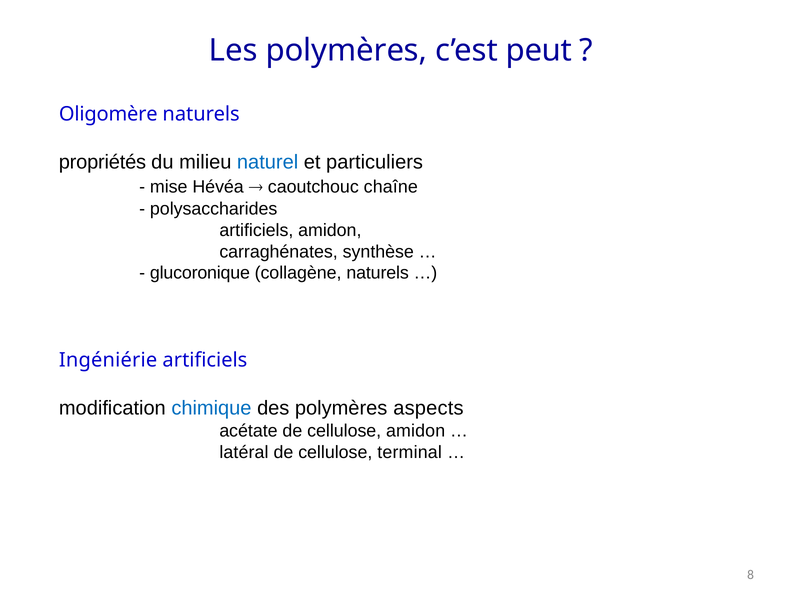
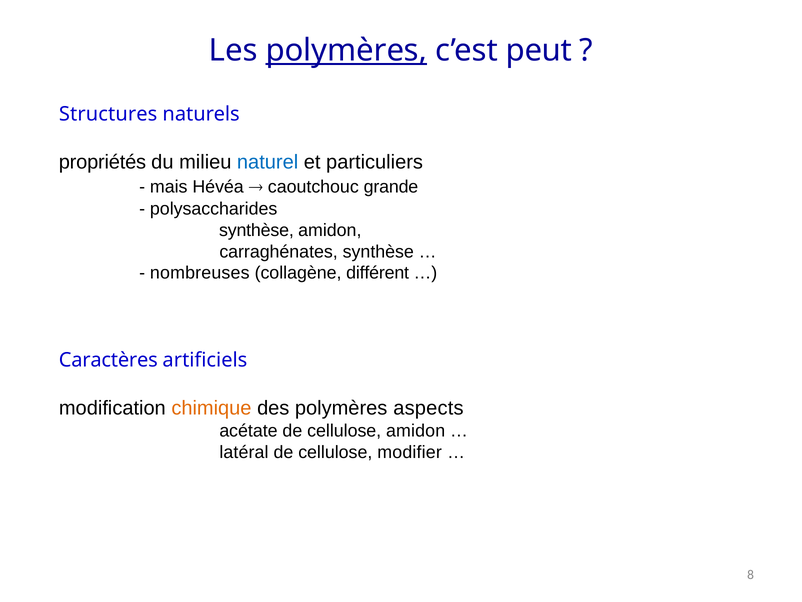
polymères at (346, 50) underline: none -> present
Oligomère: Oligomère -> Structures
mise: mise -> mais
chaîne: chaîne -> grande
artificiels at (256, 230): artificiels -> synthèse
glucoronique: glucoronique -> nombreuses
collagène naturels: naturels -> différent
Ingéniérie: Ingéniérie -> Caractères
chimique colour: blue -> orange
terminal: terminal -> modifier
